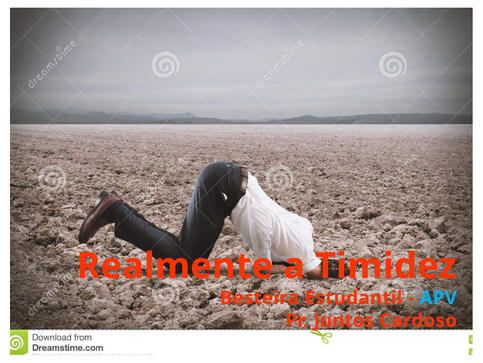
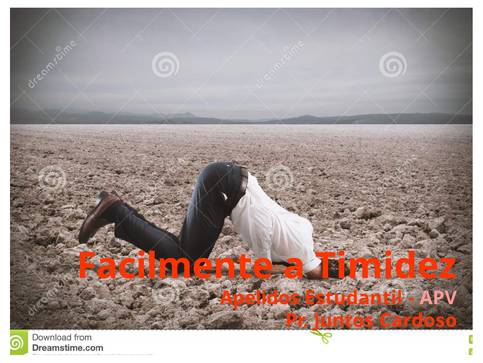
Realmente: Realmente -> Facilmente
Besteira: Besteira -> Apelidos
APV colour: light blue -> pink
